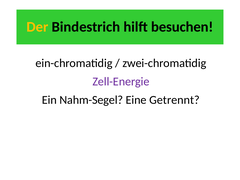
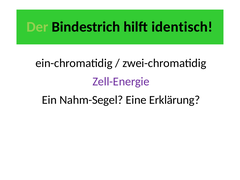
Der colour: yellow -> light green
besuchen: besuchen -> identisch
Getrennt: Getrennt -> Erklärung
